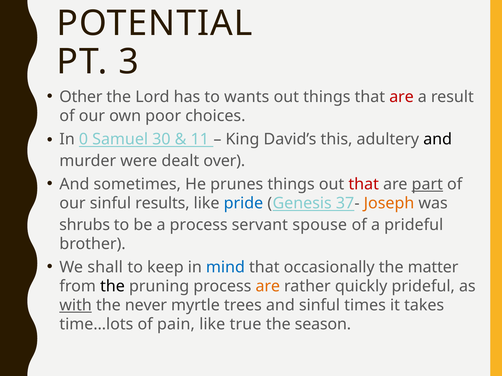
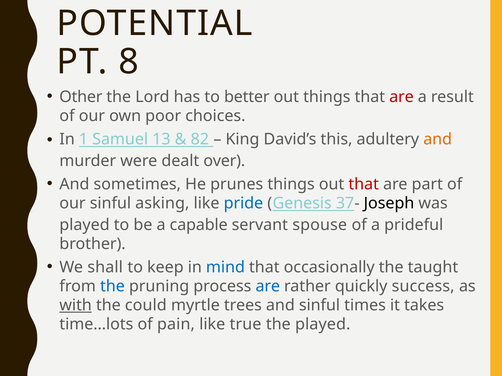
3: 3 -> 8
wants: wants -> better
0: 0 -> 1
30: 30 -> 13
11: 11 -> 82
and at (438, 139) colour: black -> orange
part underline: present -> none
results: results -> asking
Joseph colour: orange -> black
shrubs at (85, 225): shrubs -> played
a process: process -> capable
matter: matter -> taught
the at (112, 287) colour: black -> blue
are at (268, 287) colour: orange -> blue
quickly prideful: prideful -> success
never: never -> could
the season: season -> played
